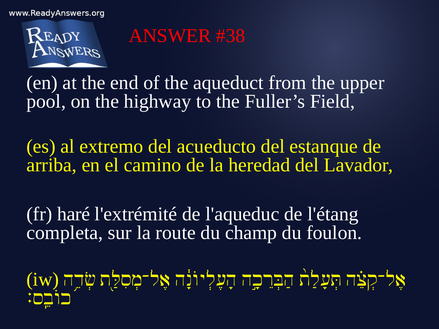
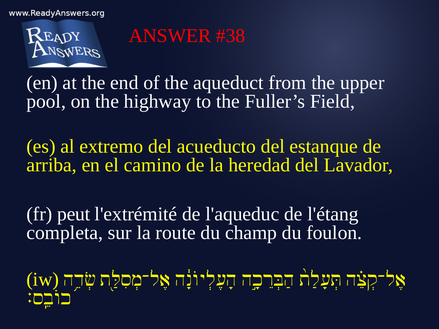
haré: haré -> peut
